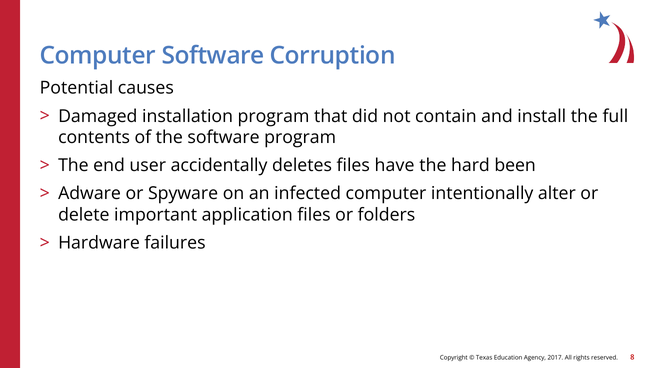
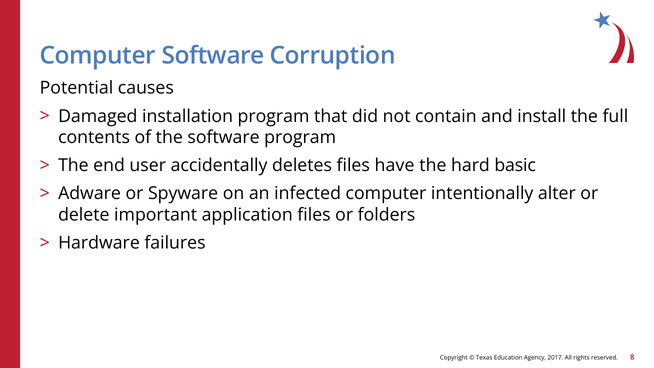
been: been -> basic
